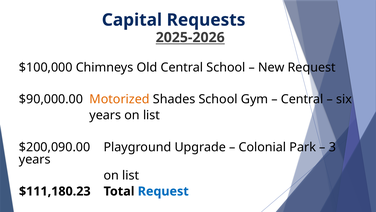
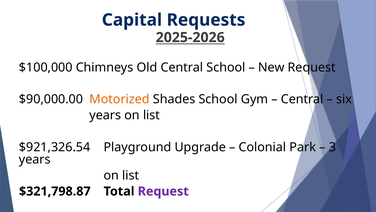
$200,090.00: $200,090.00 -> $921,326.54
$111,180.23: $111,180.23 -> $321,798.87
Request at (163, 191) colour: blue -> purple
